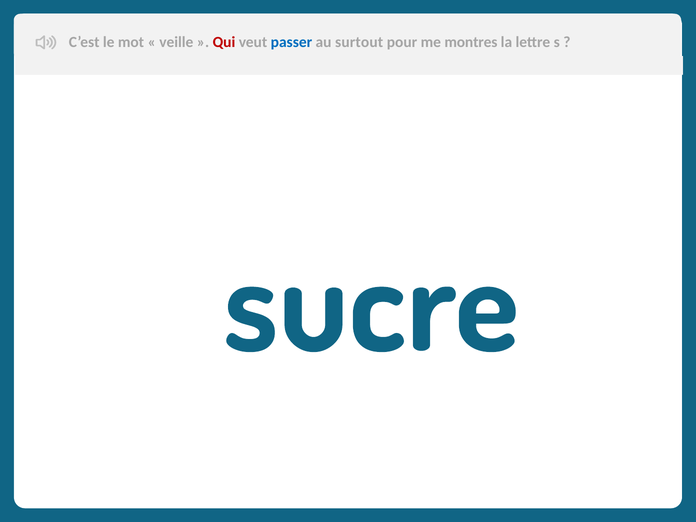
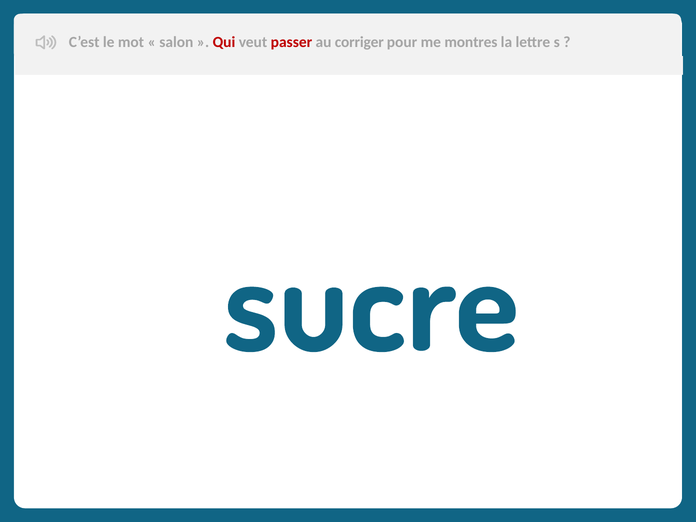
veille: veille -> salon
passer colour: blue -> red
surtout: surtout -> corriger
